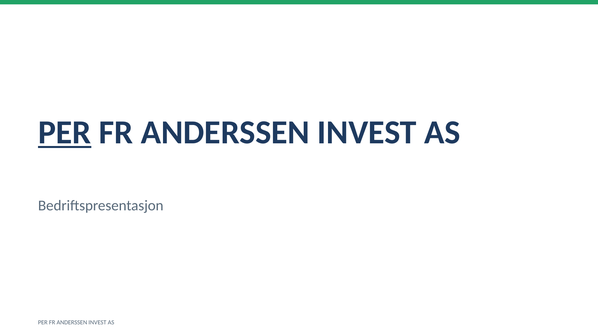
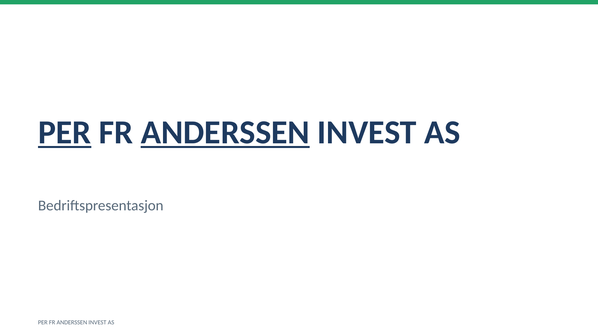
ANDERSSEN at (225, 133) underline: none -> present
